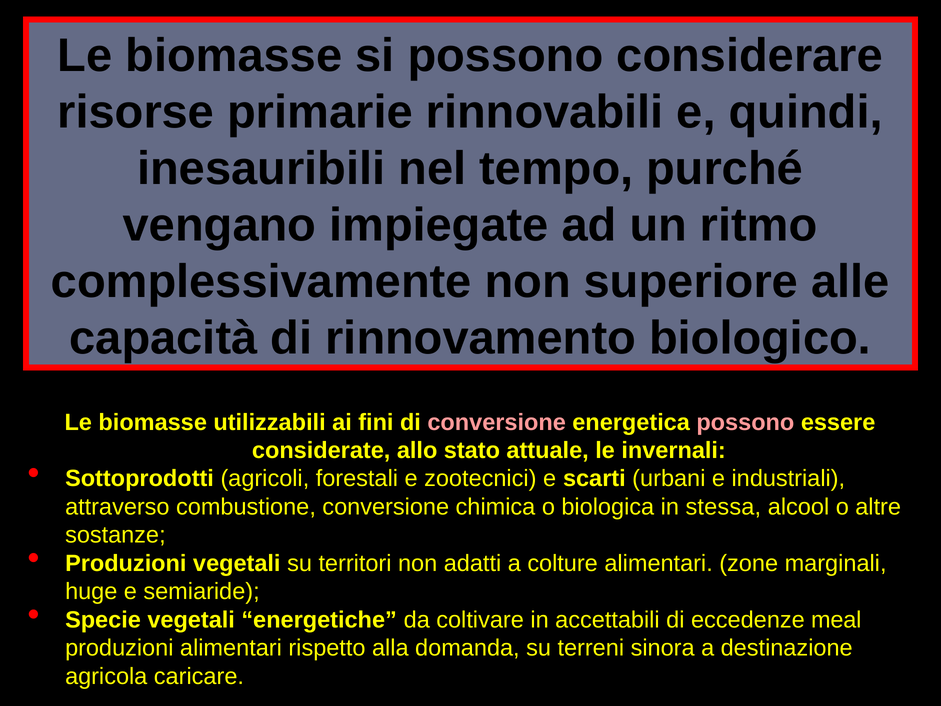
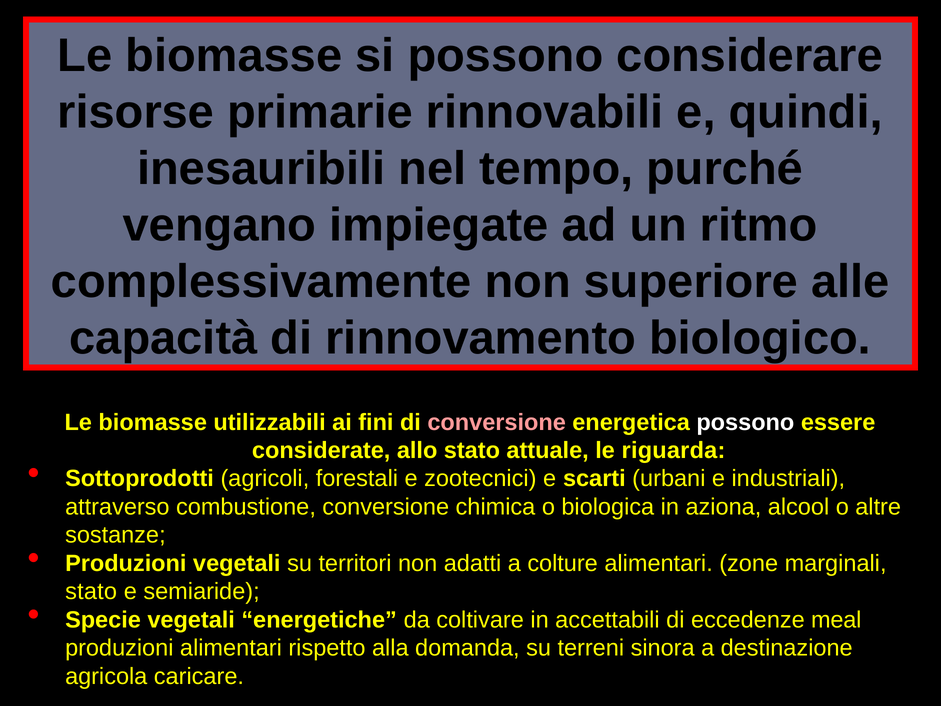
possono at (745, 422) colour: pink -> white
invernali: invernali -> riguarda
stessa: stessa -> aziona
huge at (91, 591): huge -> stato
